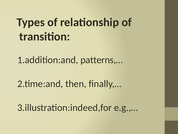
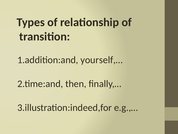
patterns,…: patterns,… -> yourself,…
